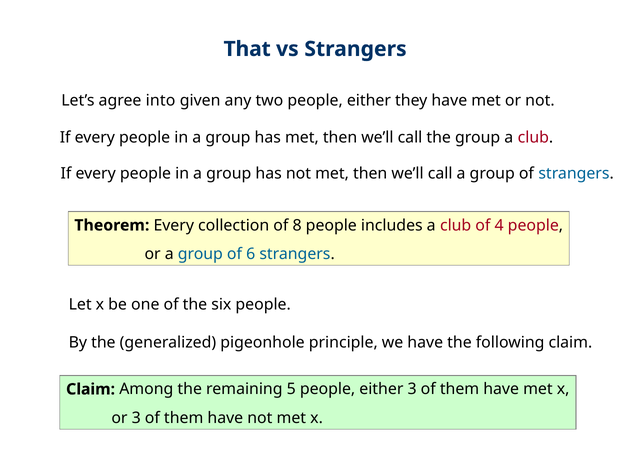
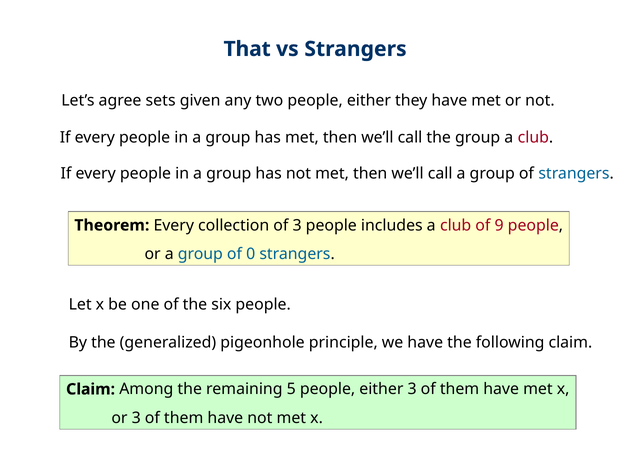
into: into -> sets
of 8: 8 -> 3
4: 4 -> 9
6: 6 -> 0
